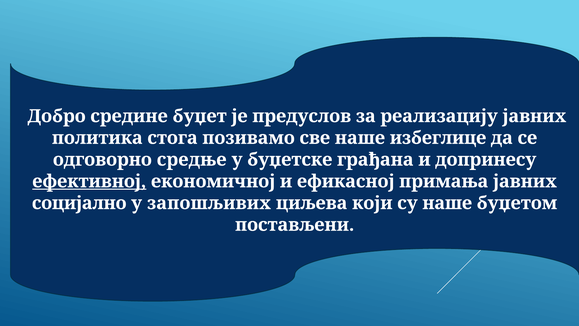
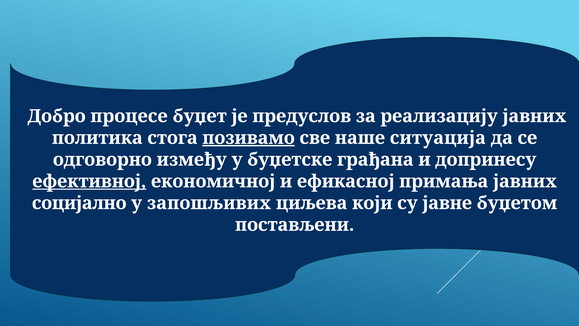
средине: средине -> процесе
позивамо underline: none -> present
избеглице: избеглице -> ситуација
средње: средње -> између
су наше: наше -> јавне
